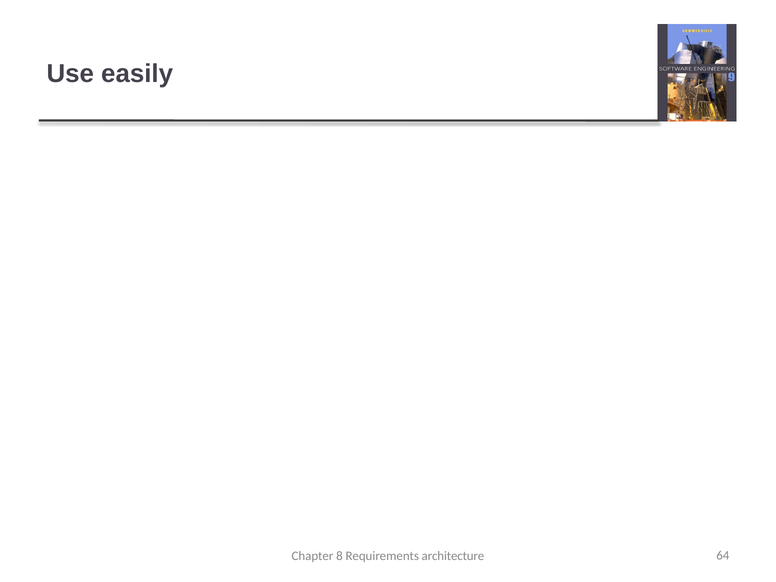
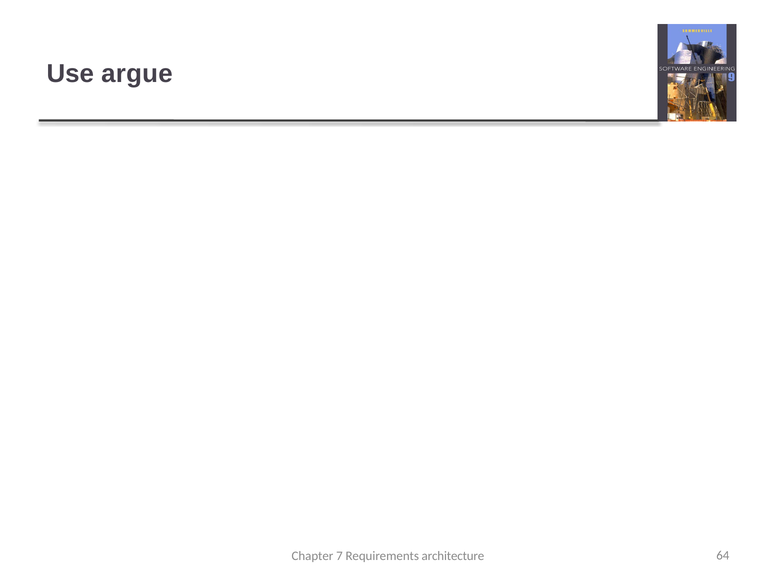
easily: easily -> argue
8: 8 -> 7
